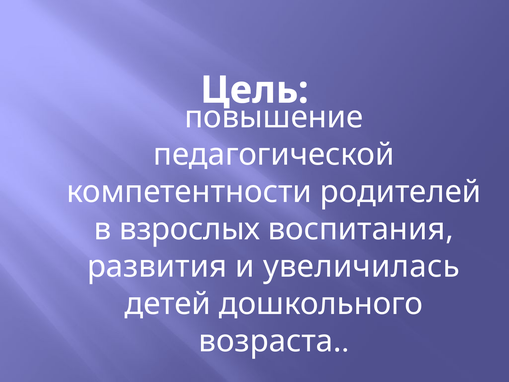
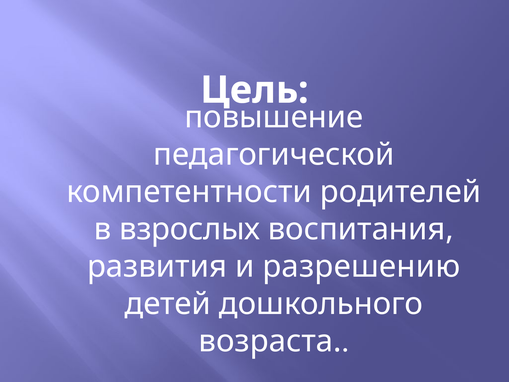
увеличилась: увеличилась -> разрешению
